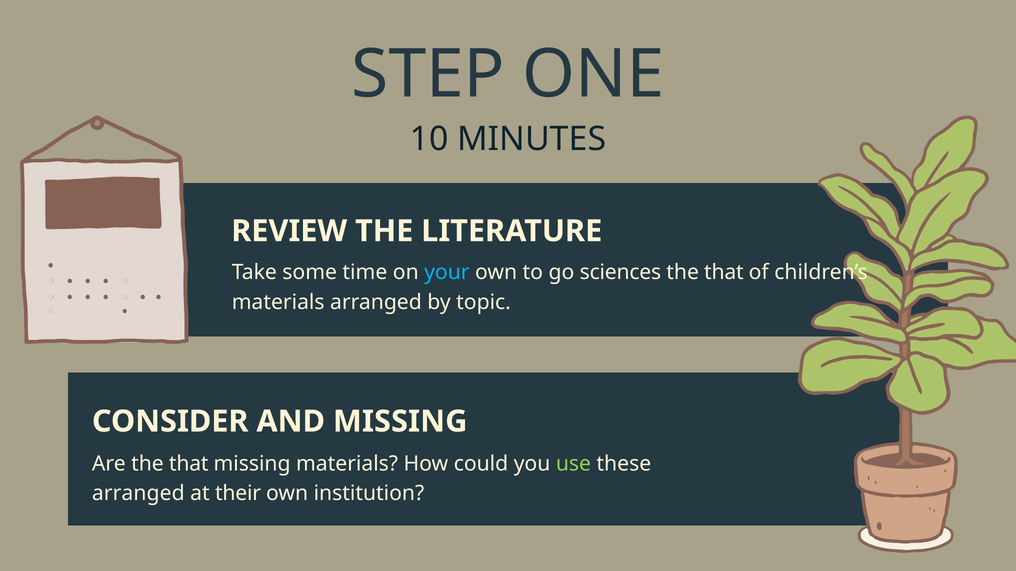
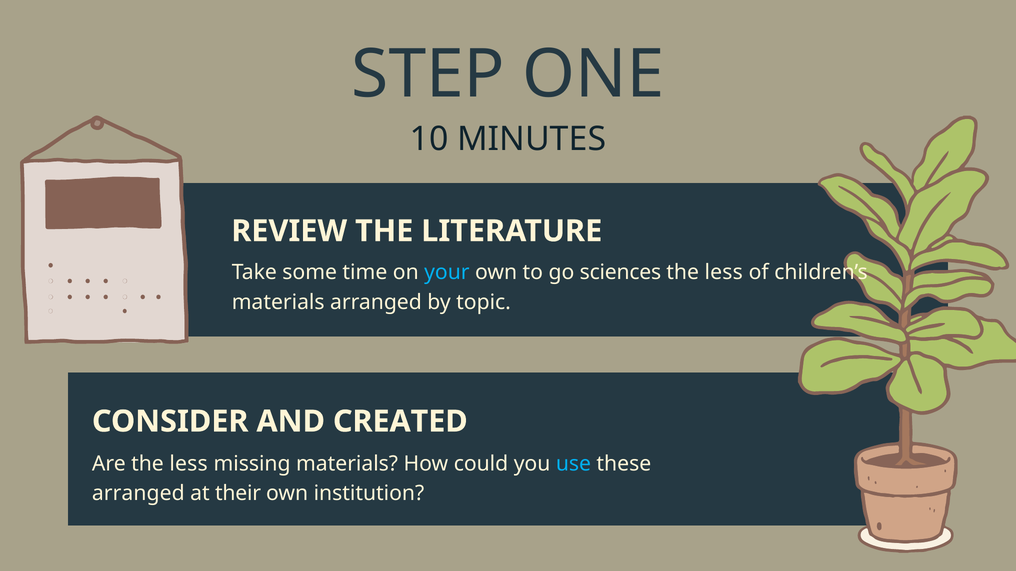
that at (724, 273): that -> less
AND MISSING: MISSING -> CREATED
Are the that: that -> less
use colour: light green -> light blue
